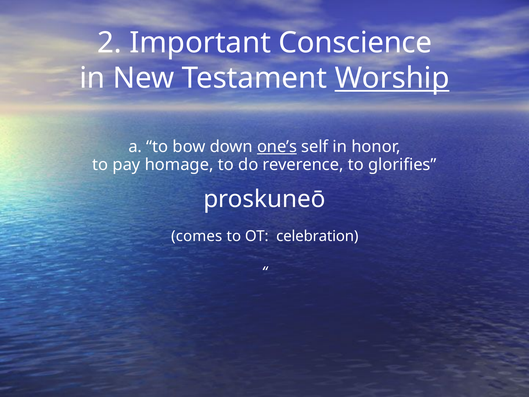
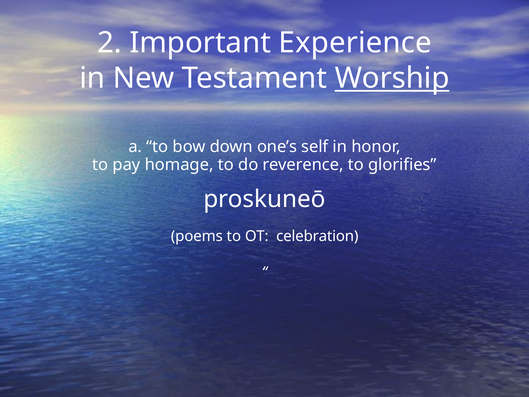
Conscience: Conscience -> Experience
one’s underline: present -> none
comes: comes -> poems
